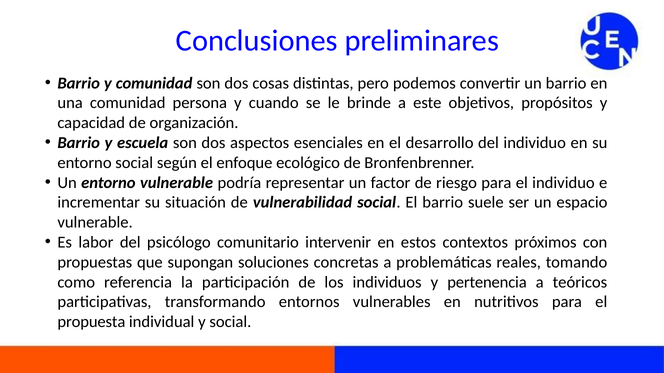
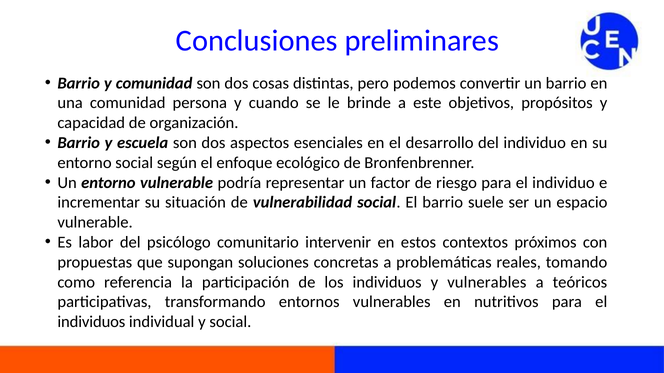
y pertenencia: pertenencia -> vulnerables
propuesta at (91, 322): propuesta -> individuos
